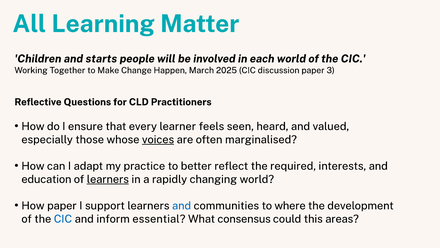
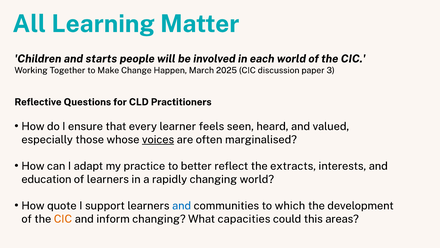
required: required -> extracts
learners at (108, 179) underline: present -> none
How paper: paper -> quote
where: where -> which
CIC at (63, 219) colour: blue -> orange
inform essential: essential -> changing
consensus: consensus -> capacities
